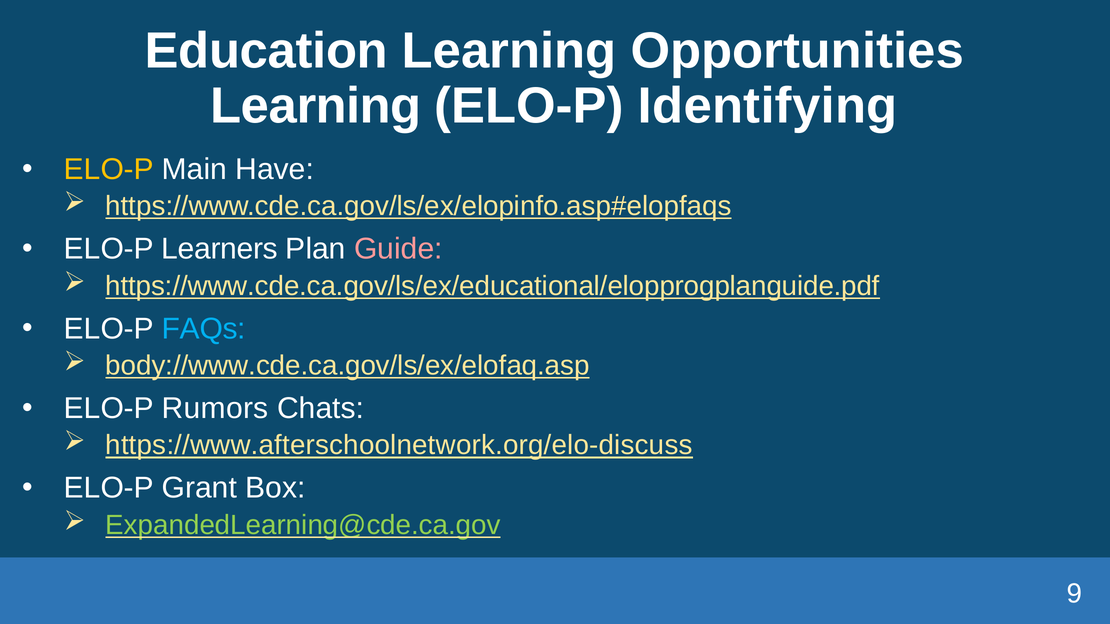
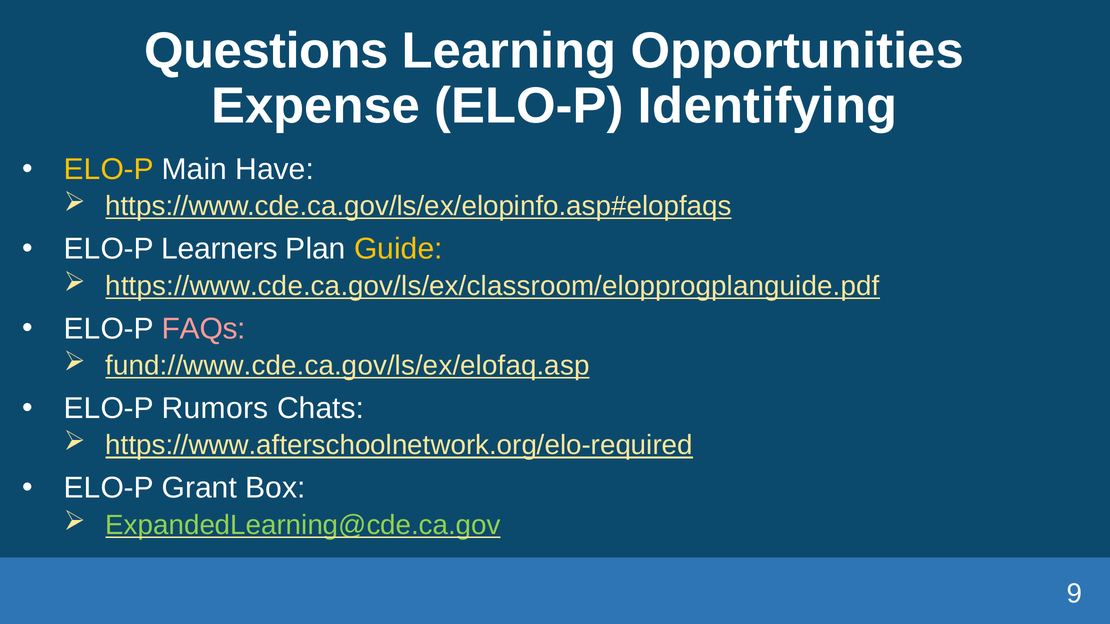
Education: Education -> Questions
Learning at (316, 106): Learning -> Expense
Guide colour: pink -> yellow
https://www.cde.ca.gov/ls/ex/educational/elopprogplanguide.pdf: https://www.cde.ca.gov/ls/ex/educational/elopprogplanguide.pdf -> https://www.cde.ca.gov/ls/ex/classroom/elopprogplanguide.pdf
FAQs colour: light blue -> pink
body://www.cde.ca.gov/ls/ex/elofaq.asp: body://www.cde.ca.gov/ls/ex/elofaq.asp -> fund://www.cde.ca.gov/ls/ex/elofaq.asp
https://www.afterschoolnetwork.org/elo-discuss: https://www.afterschoolnetwork.org/elo-discuss -> https://www.afterschoolnetwork.org/elo-required
